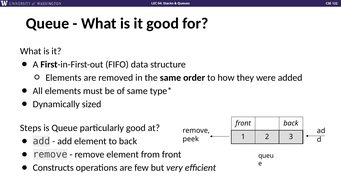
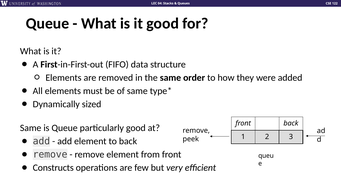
Steps at (31, 128): Steps -> Same
